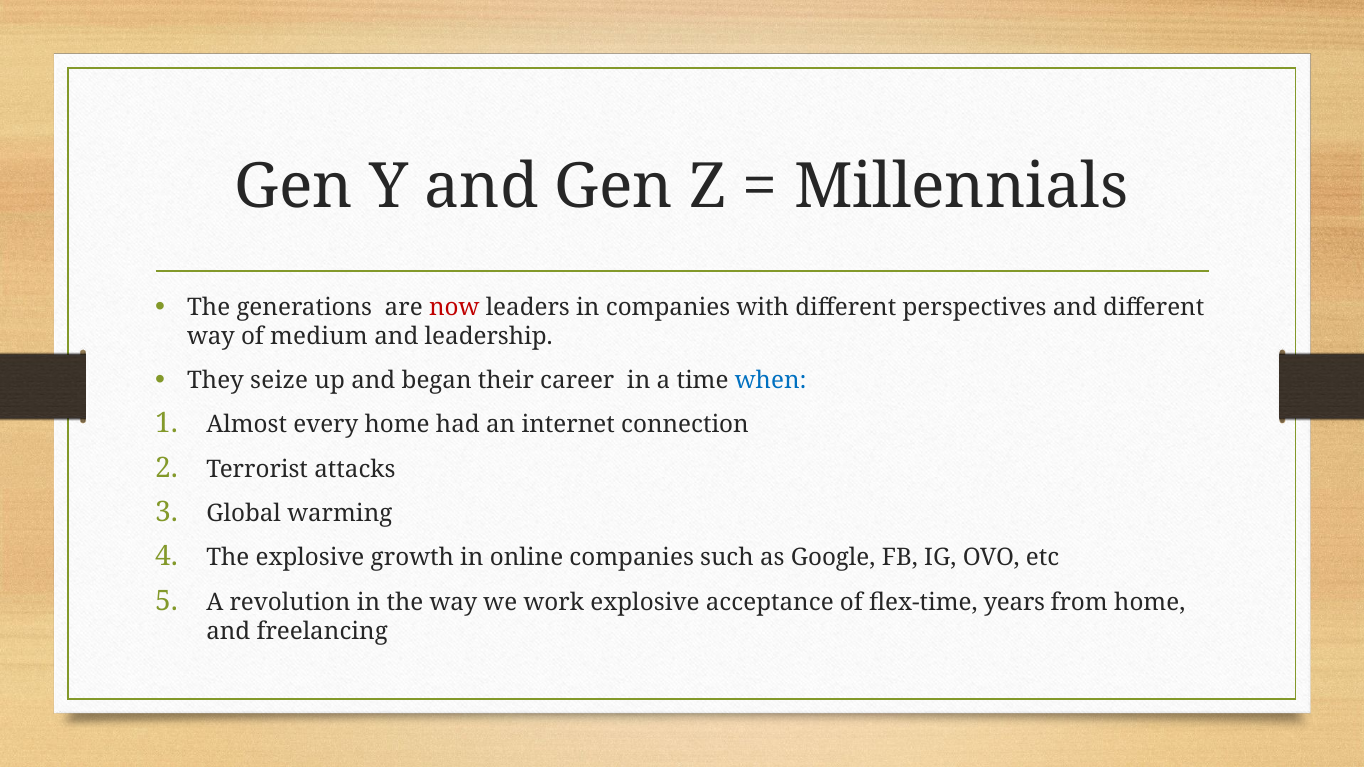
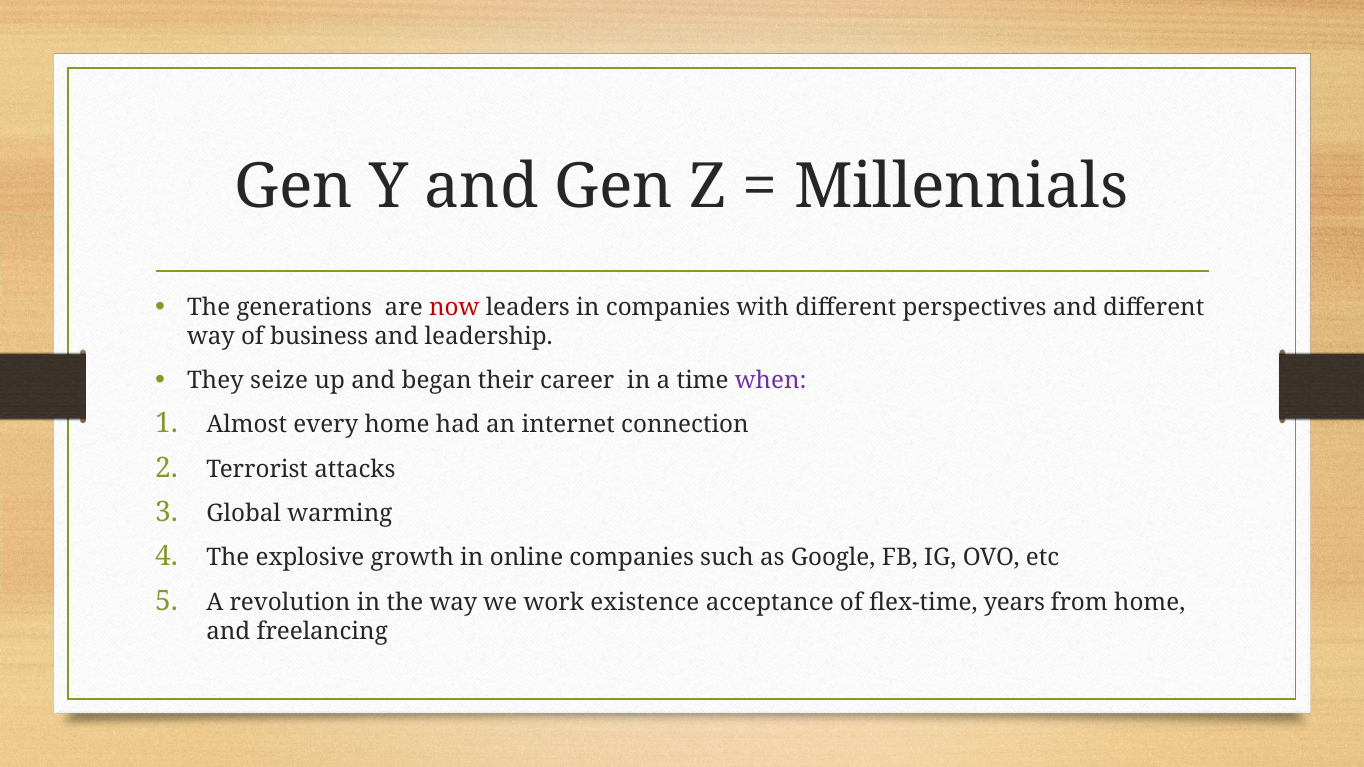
medium: medium -> business
when colour: blue -> purple
work explosive: explosive -> existence
